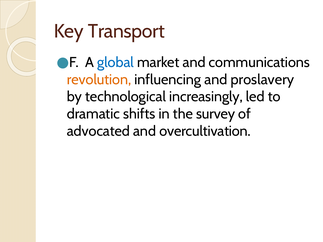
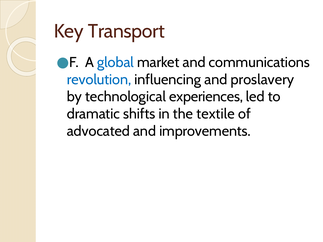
revolution colour: orange -> blue
increasingly: increasingly -> experiences
survey: survey -> textile
overcultivation: overcultivation -> improvements
